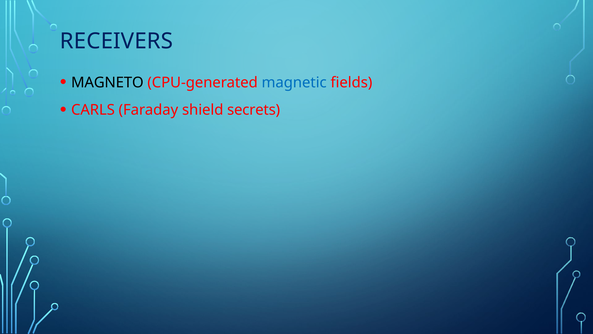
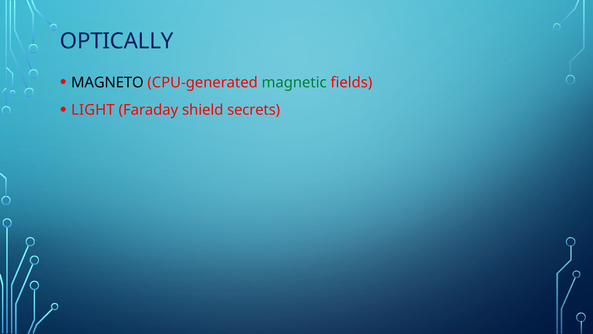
RECEIVERS: RECEIVERS -> OPTICALLY
magnetic colour: blue -> green
CARLS: CARLS -> LIGHT
